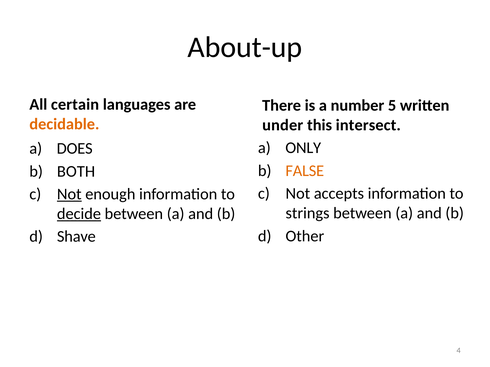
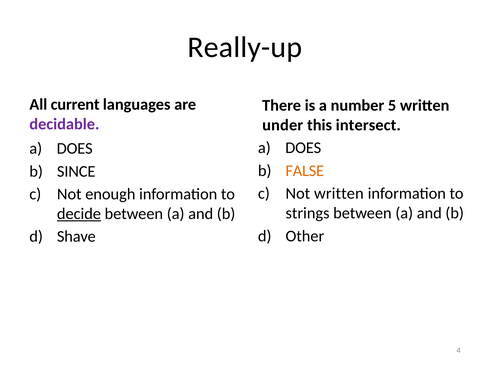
About-up: About-up -> Really-up
certain: certain -> current
decidable colour: orange -> purple
ONLY at (303, 148): ONLY -> DOES
BOTH: BOTH -> SINCE
Not accepts: accepts -> written
Not at (69, 194) underline: present -> none
